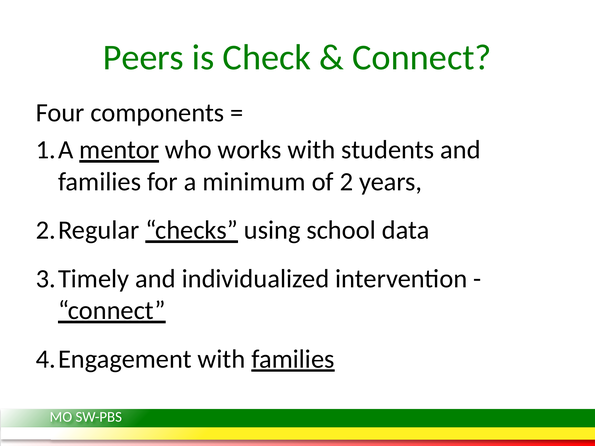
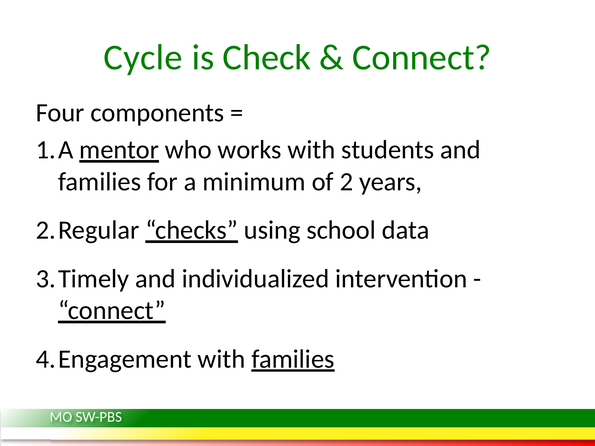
Peers: Peers -> Cycle
